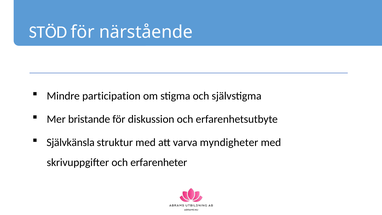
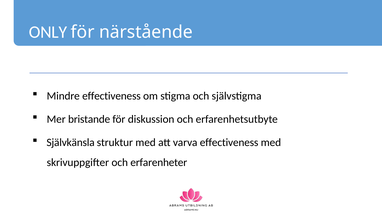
STÖD: STÖD -> ONLY
Mindre participation: participation -> effectiveness
varva myndigheter: myndigheter -> effectiveness
